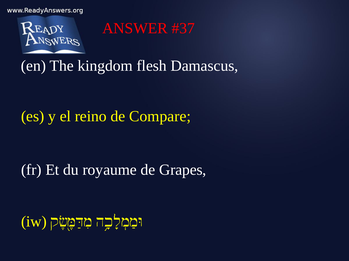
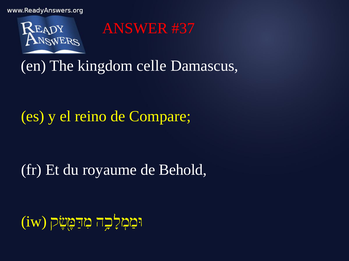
flesh: flesh -> celle
Grapes: Grapes -> Behold
